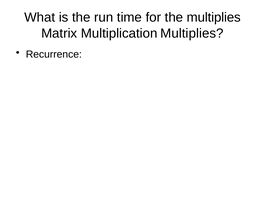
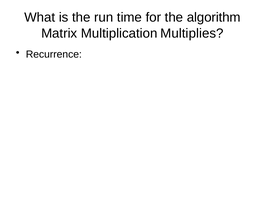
the multiplies: multiplies -> algorithm
